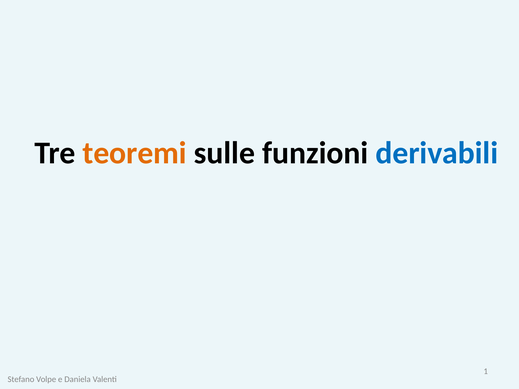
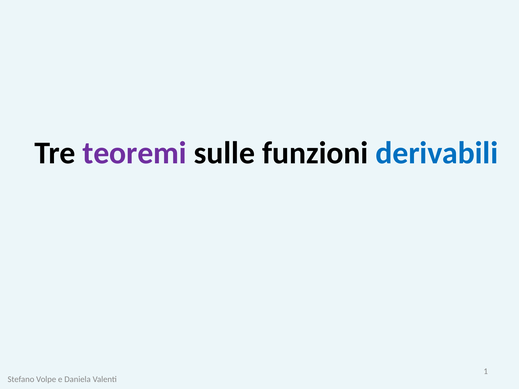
teoremi colour: orange -> purple
